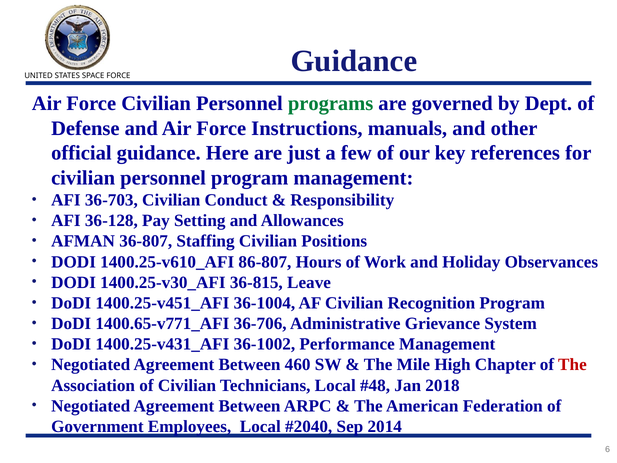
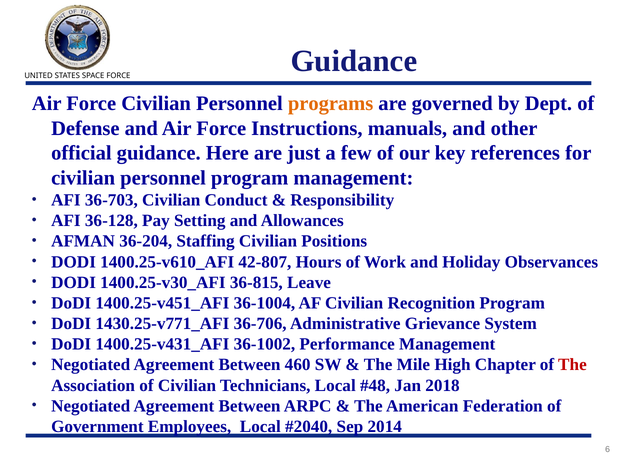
programs colour: green -> orange
36-807: 36-807 -> 36-204
86-807: 86-807 -> 42-807
1400.65-v771_AFI: 1400.65-v771_AFI -> 1430.25-v771_AFI
